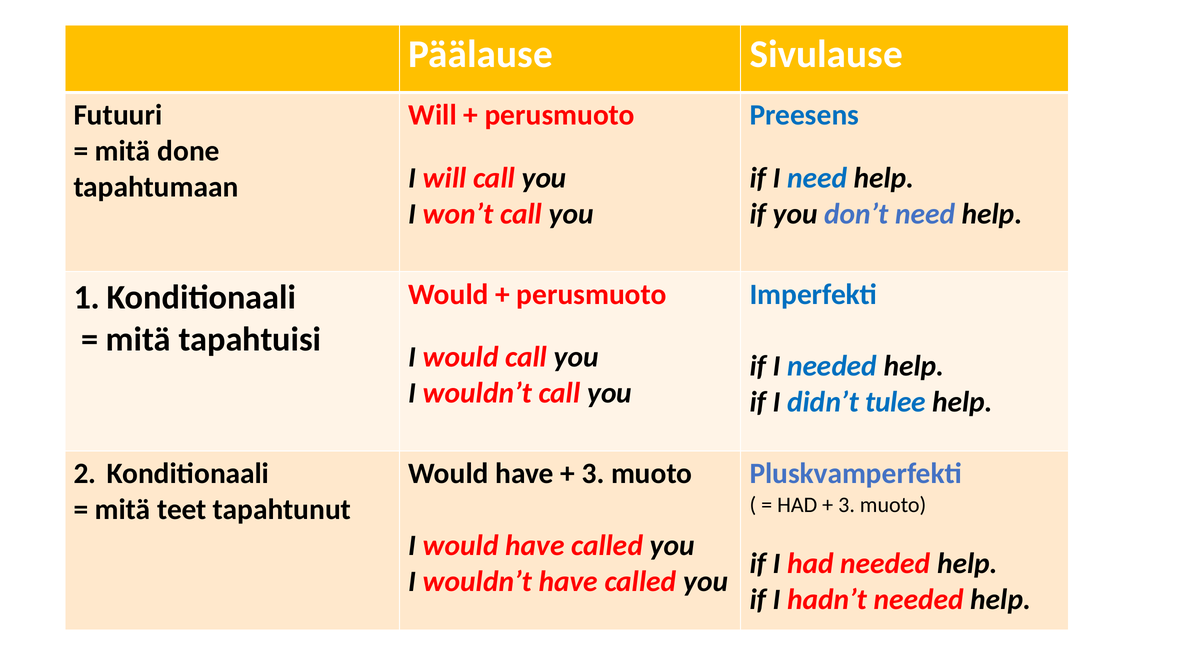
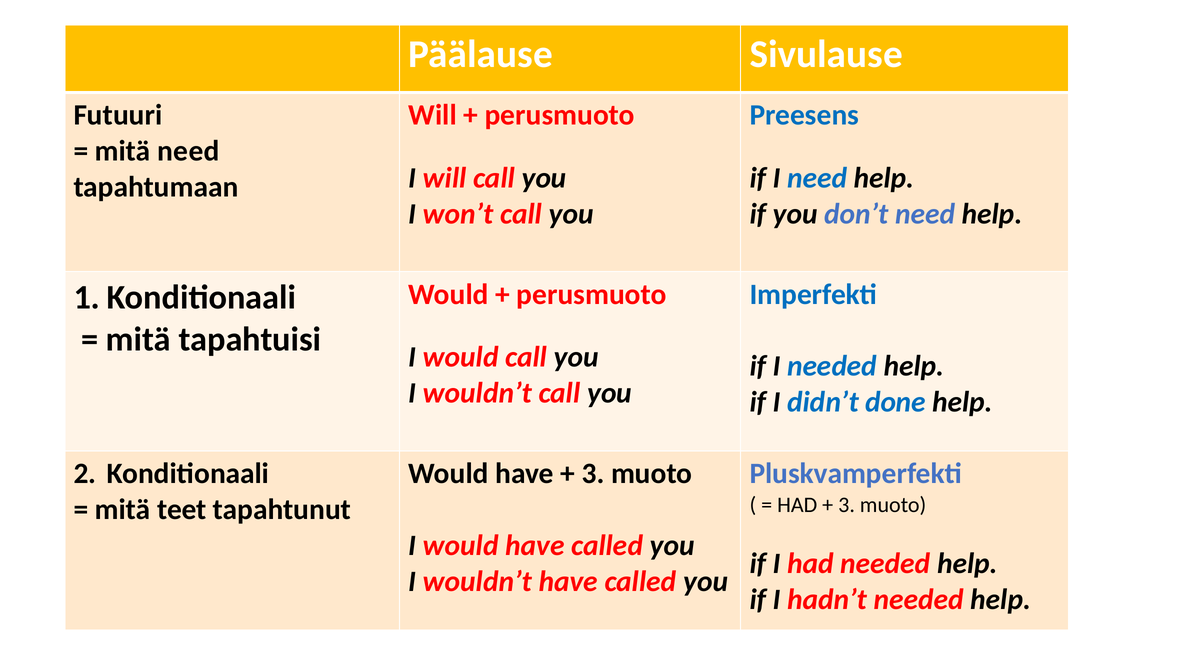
mitä done: done -> need
tulee: tulee -> done
